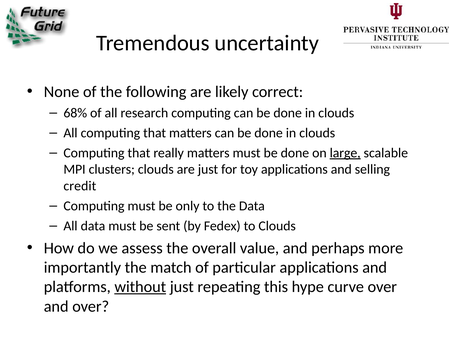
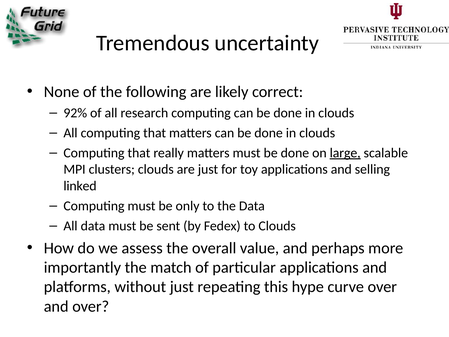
68%: 68% -> 92%
credit: credit -> linked
without underline: present -> none
